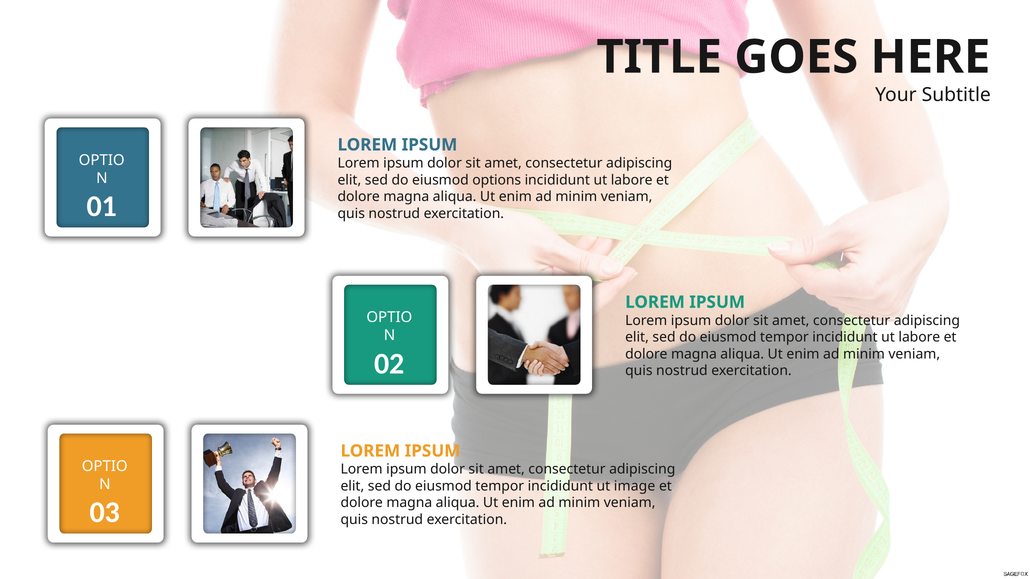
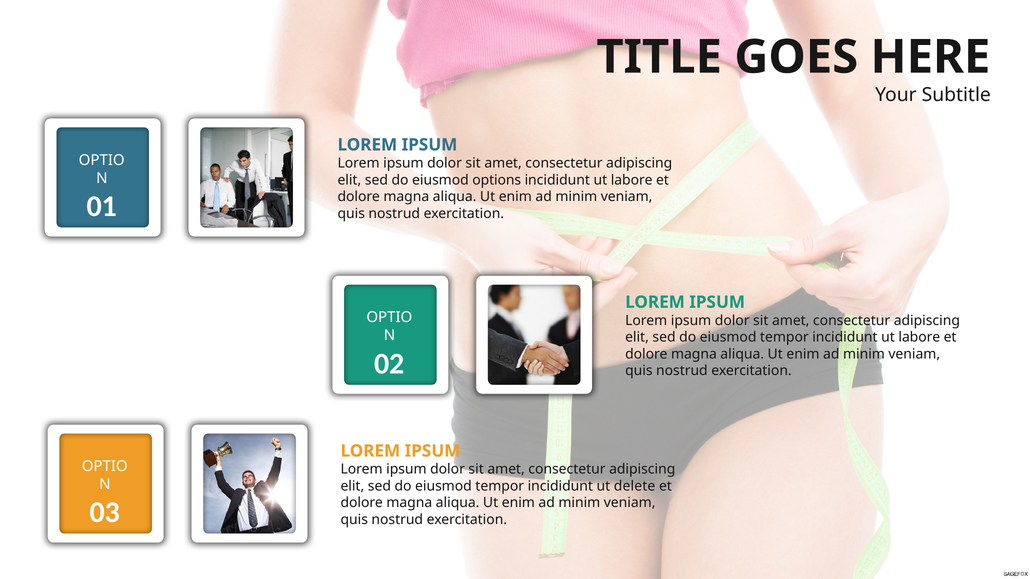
image: image -> delete
